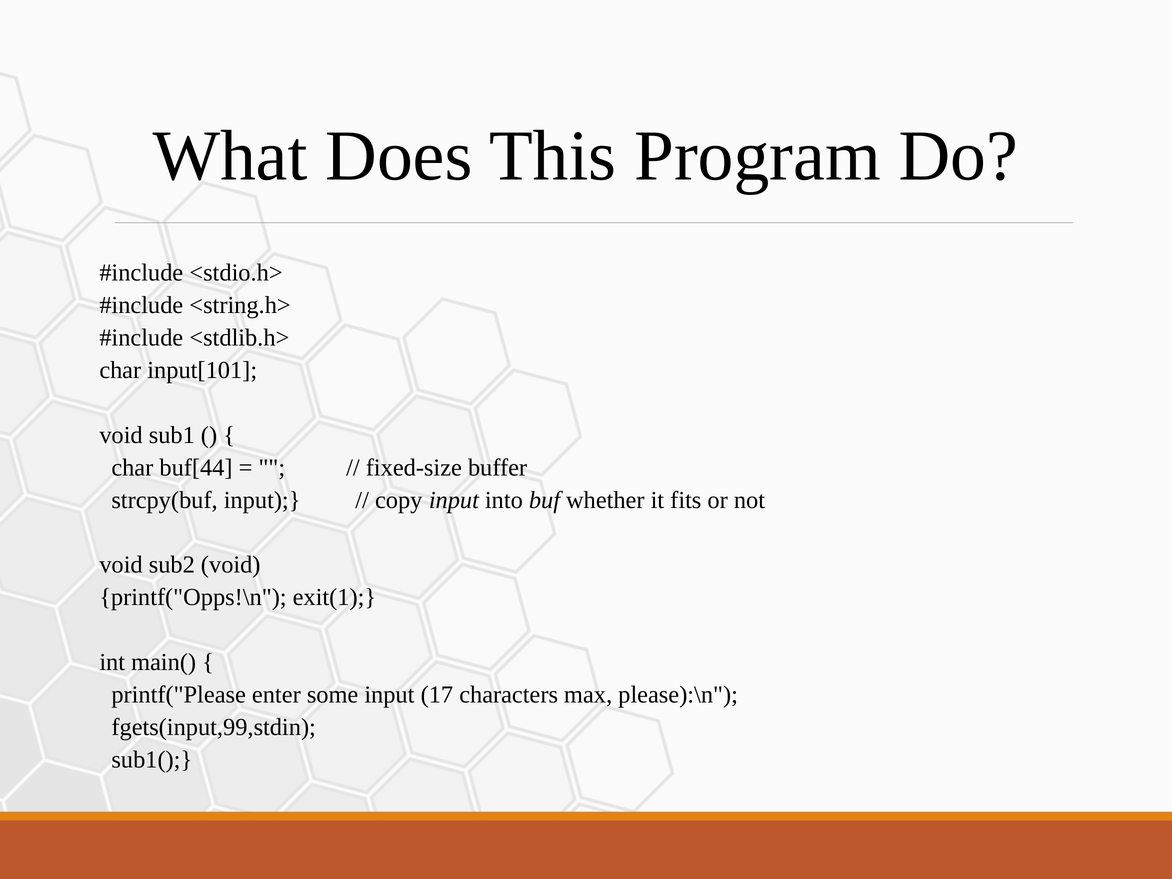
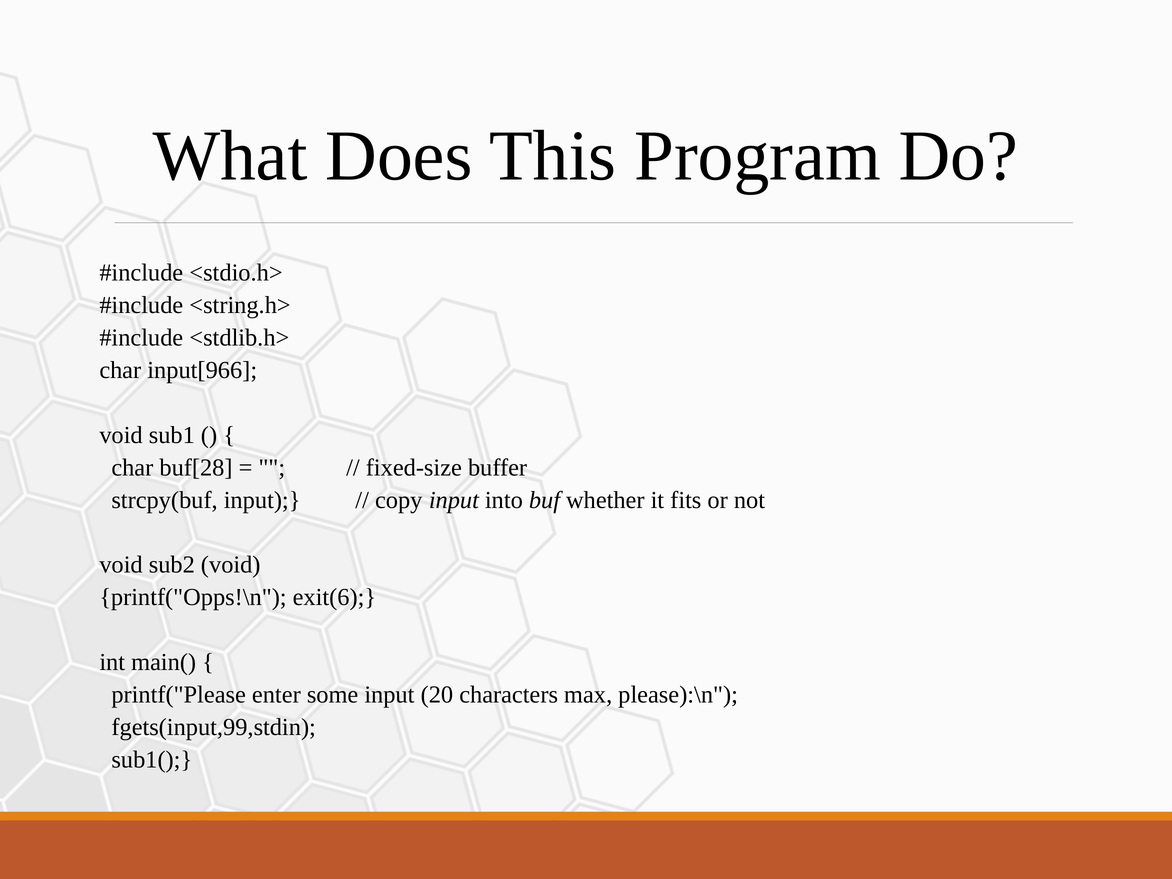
input[101: input[101 -> input[966
buf[44: buf[44 -> buf[28
exit(1: exit(1 -> exit(6
17: 17 -> 20
